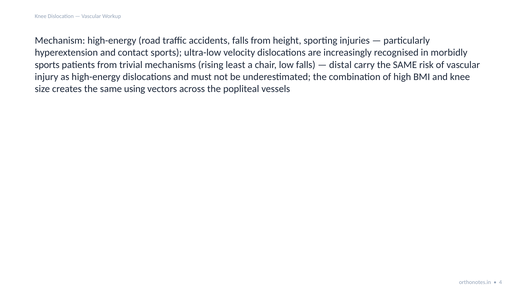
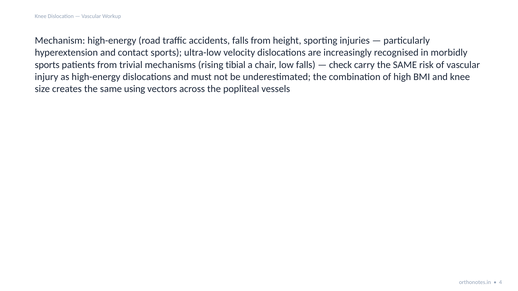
least: least -> tibial
distal: distal -> check
